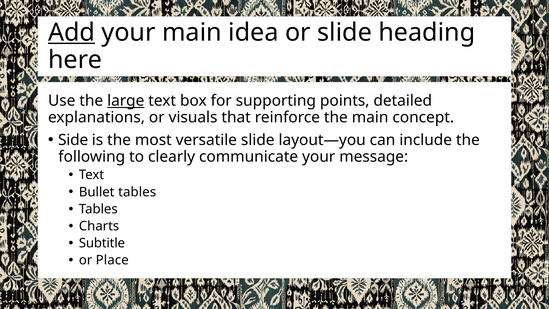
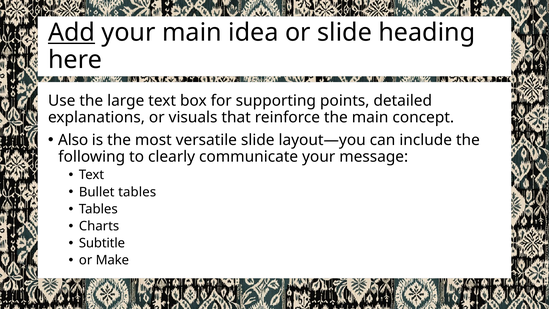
large underline: present -> none
Side: Side -> Also
Place: Place -> Make
